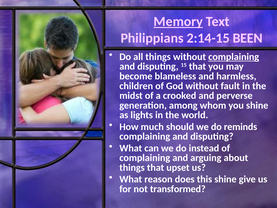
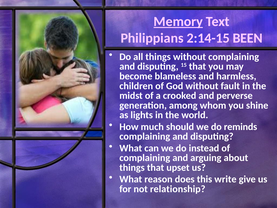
complaining at (234, 57) underline: present -> none
this shine: shine -> write
transformed: transformed -> relationship
